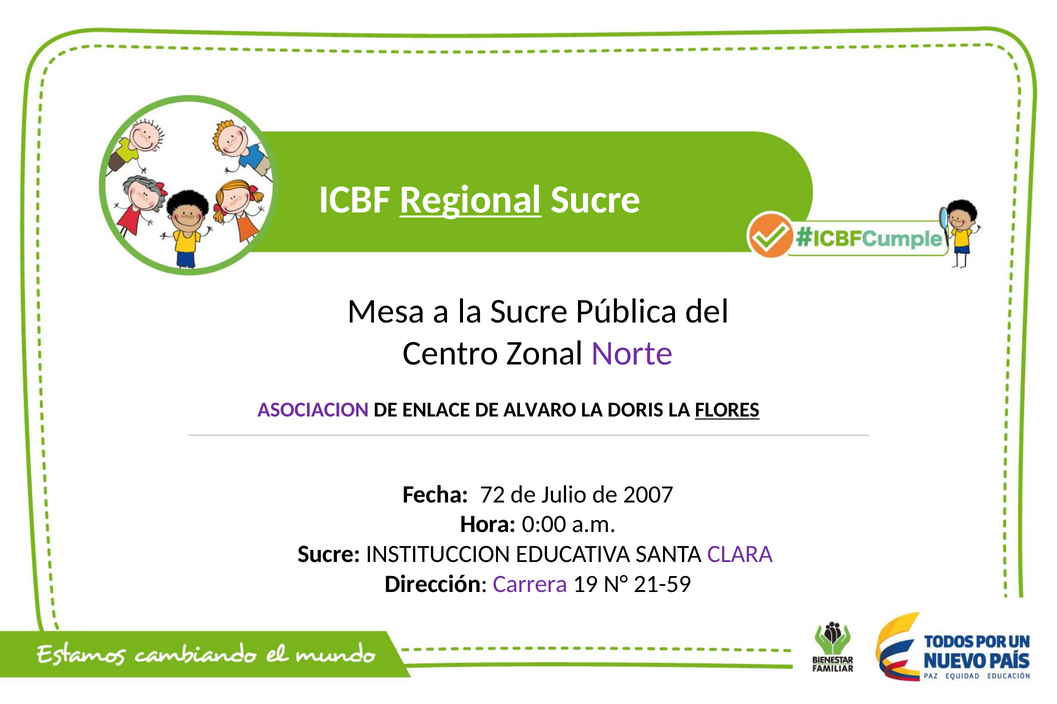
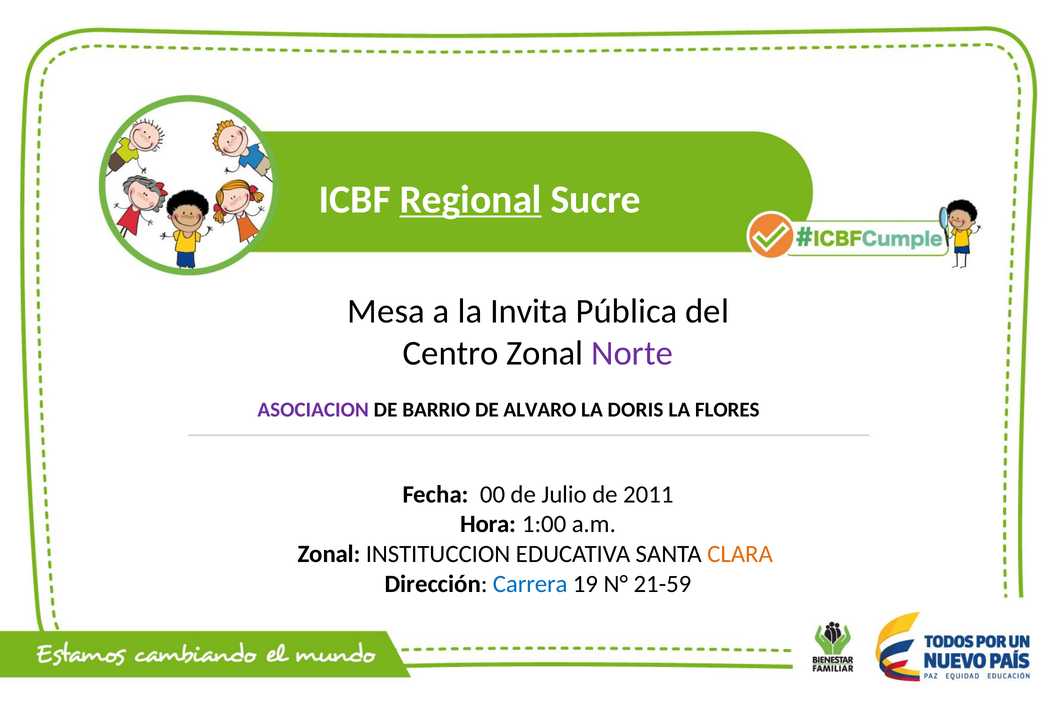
la Sucre: Sucre -> Invita
ENLACE: ENLACE -> BARRIO
FLORES underline: present -> none
72: 72 -> 00
2007: 2007 -> 2011
0:00: 0:00 -> 1:00
Sucre at (329, 555): Sucre -> Zonal
CLARA colour: purple -> orange
Carrera colour: purple -> blue
